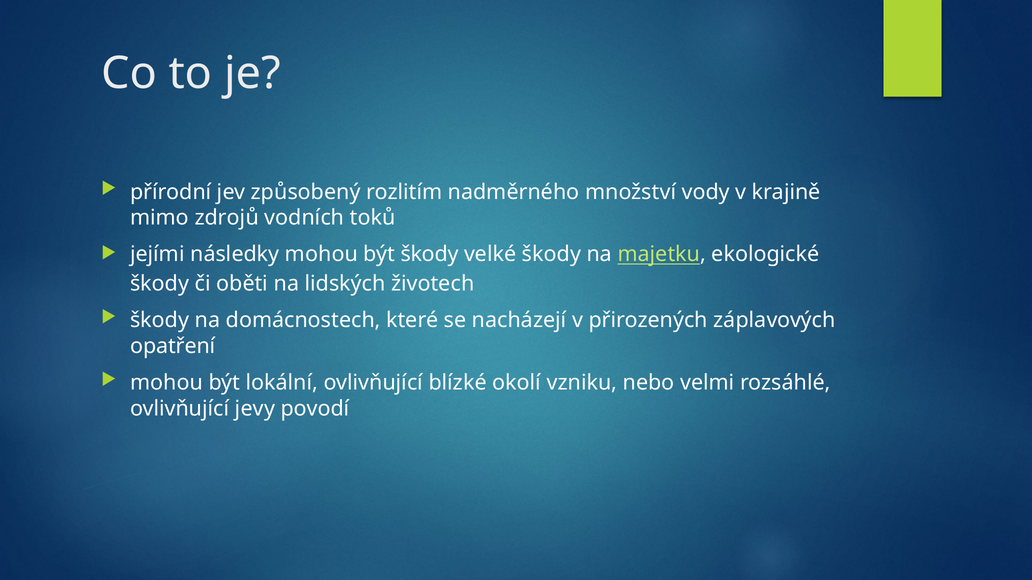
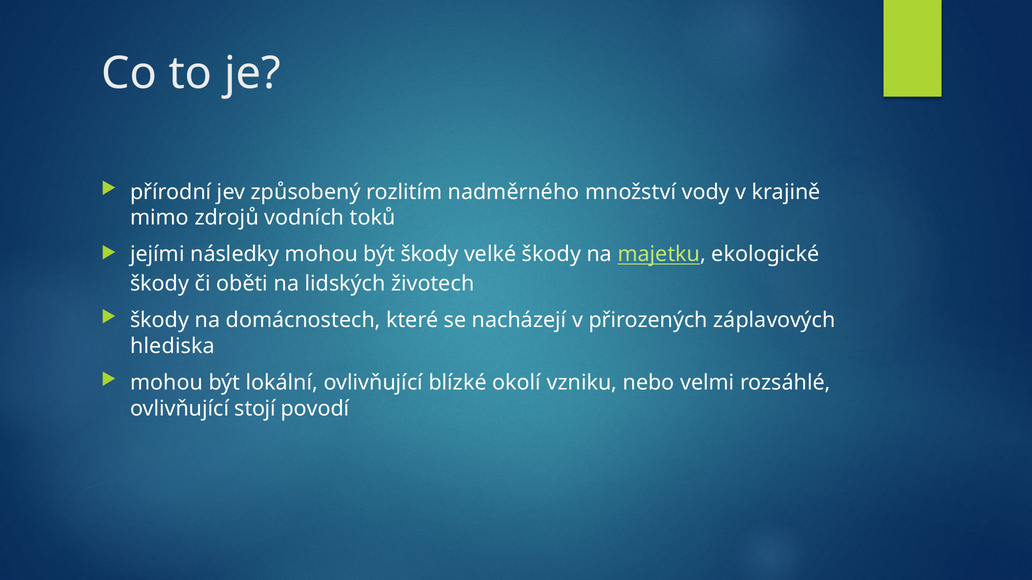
opatření: opatření -> hlediska
jevy: jevy -> stojí
